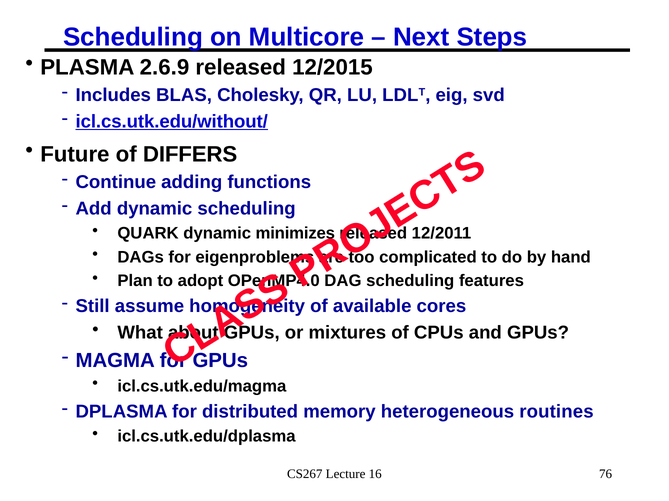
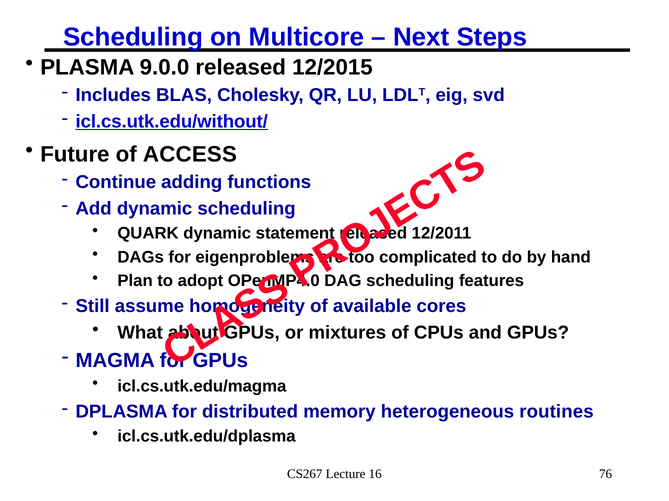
2.6.9: 2.6.9 -> 9.0.0
DIFFERS: DIFFERS -> ACCESS
minimizes: minimizes -> statement
